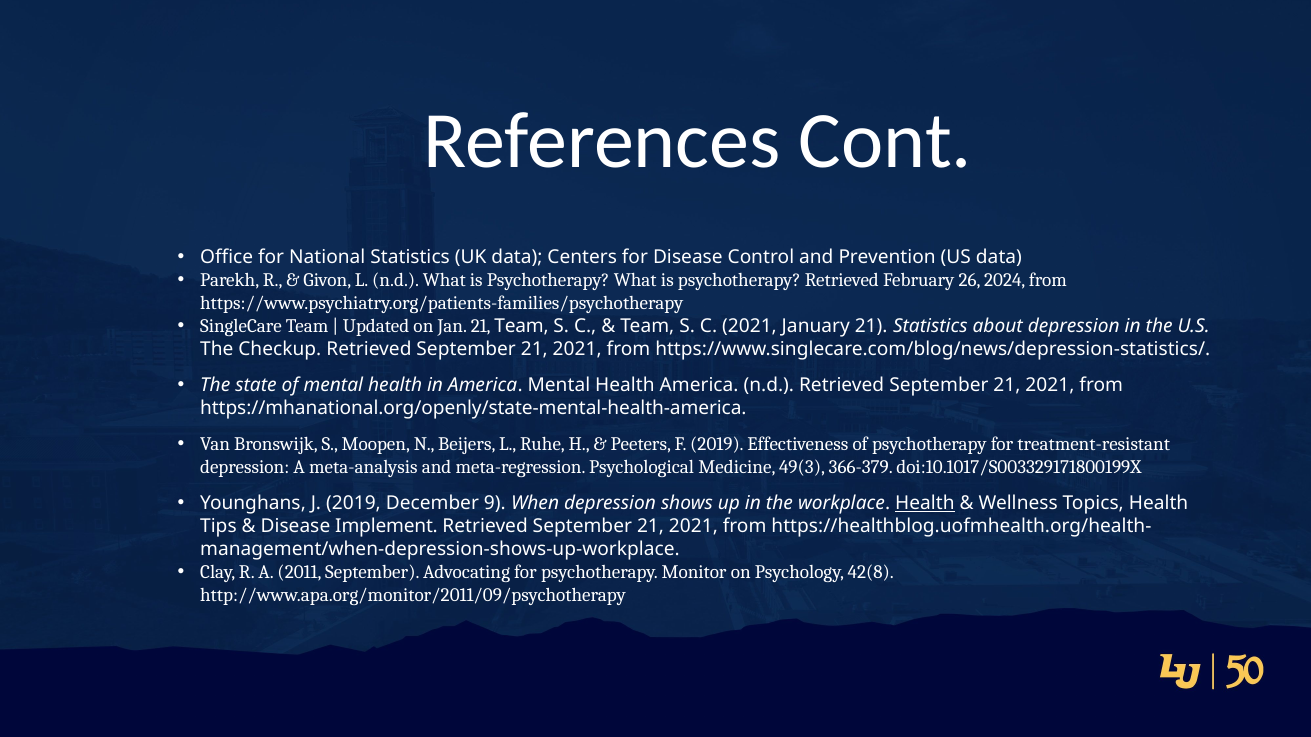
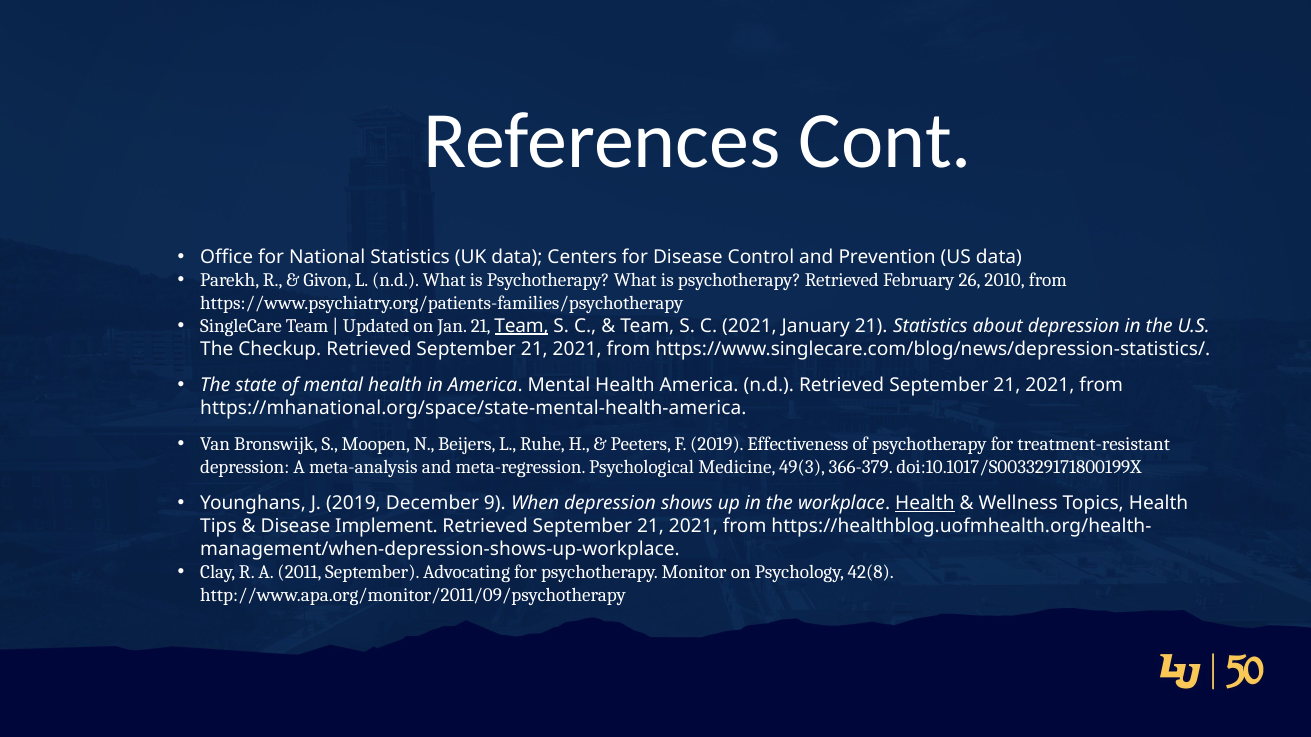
2024: 2024 -> 2010
Team at (522, 326) underline: none -> present
https://mhanational.org/openly/state-mental-health-america: https://mhanational.org/openly/state-mental-health-america -> https://mhanational.org/space/state-mental-health-america
